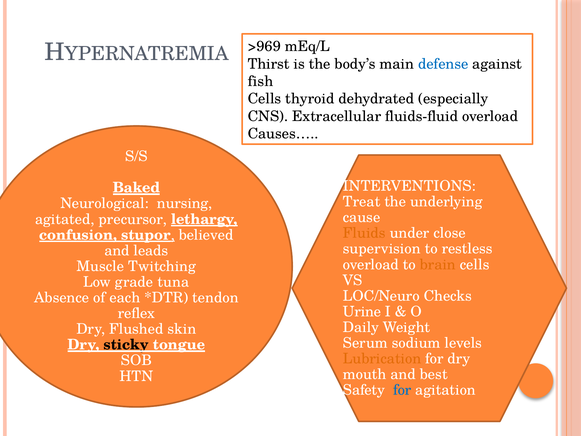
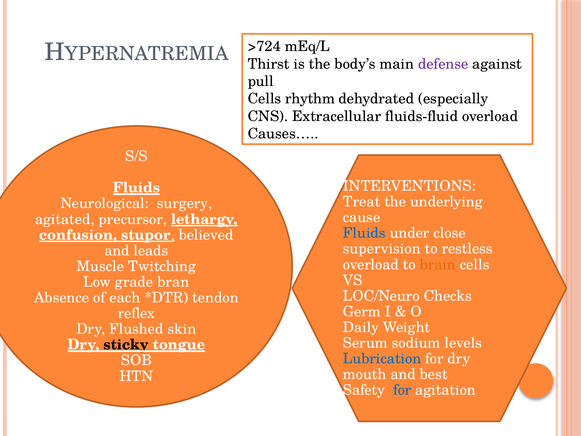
>969: >969 -> >724
defense colour: blue -> purple
fish: fish -> pull
thyroid: thyroid -> rhythm
Baked at (136, 188): Baked -> Fluids
nursing: nursing -> surgery
Fluids at (364, 233) colour: orange -> blue
tuna: tuna -> bran
Urine: Urine -> Germ
Lubrication colour: orange -> blue
